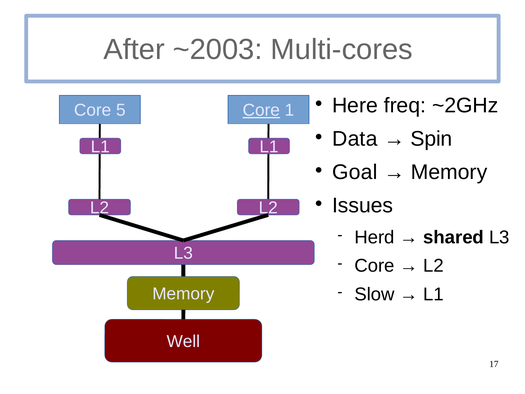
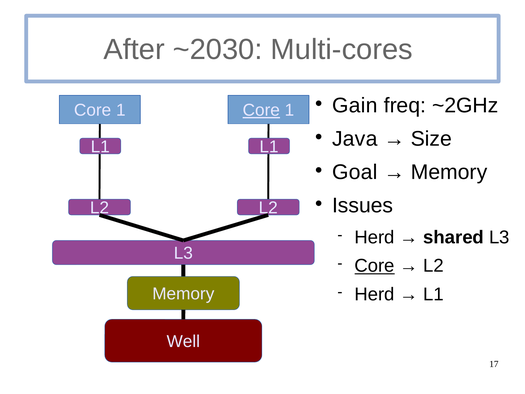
~2003: ~2003 -> ~2030
Here: Here -> Gain
5 at (121, 110): 5 -> 1
Data: Data -> Java
Spin: Spin -> Size
Core at (375, 266) underline: none -> present
Slow at (375, 294): Slow -> Herd
